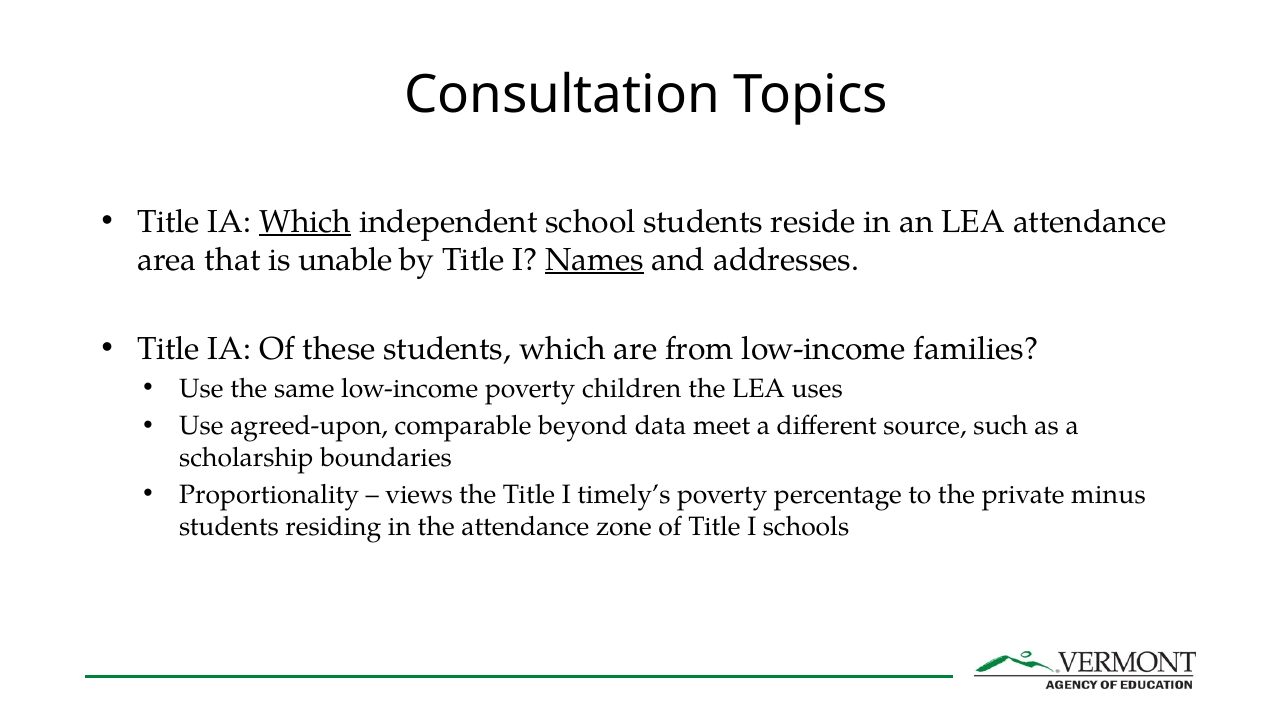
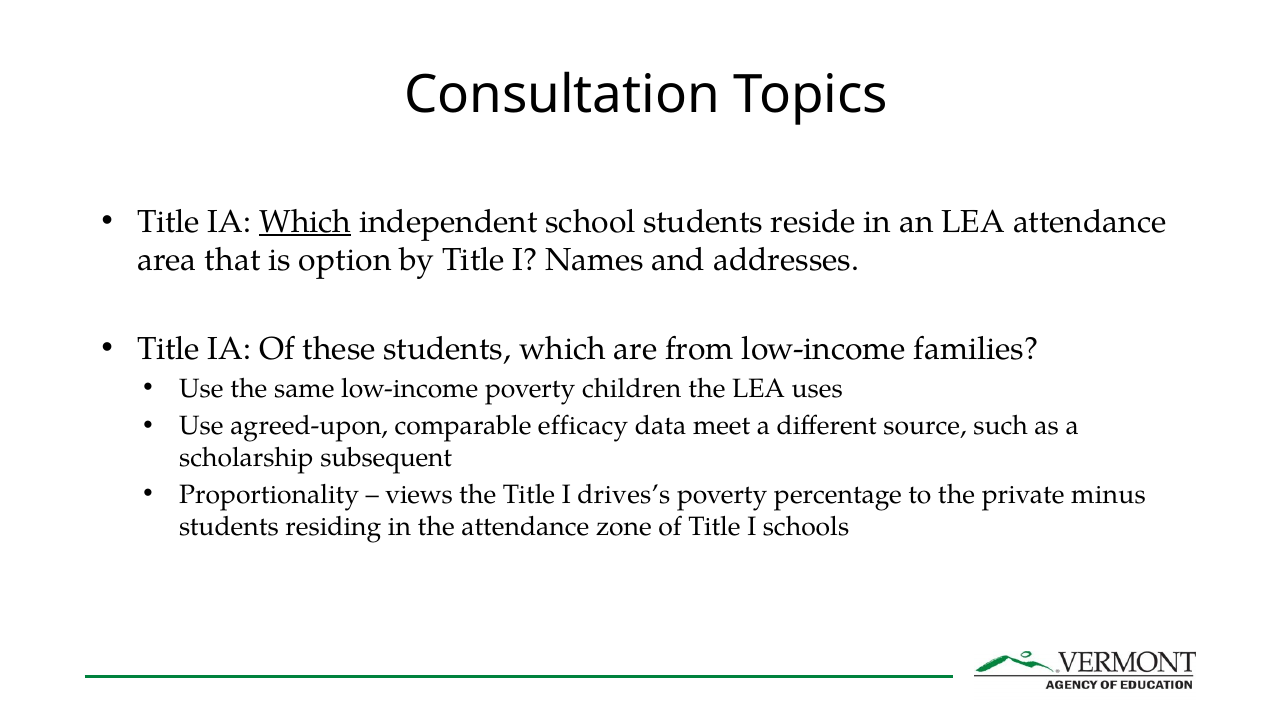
unable: unable -> option
Names underline: present -> none
beyond: beyond -> efficacy
boundaries: boundaries -> subsequent
timely’s: timely’s -> drives’s
